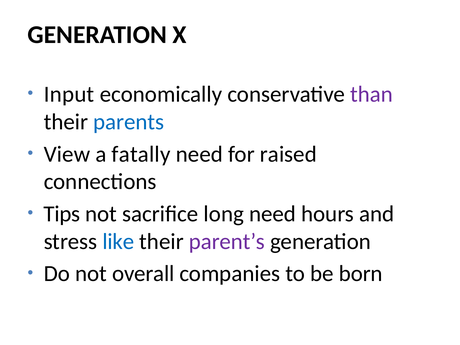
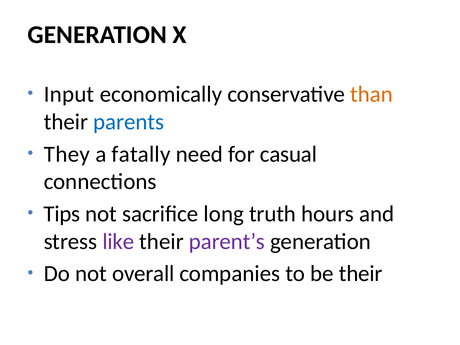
than colour: purple -> orange
View: View -> They
raised: raised -> casual
long need: need -> truth
like colour: blue -> purple
be born: born -> their
